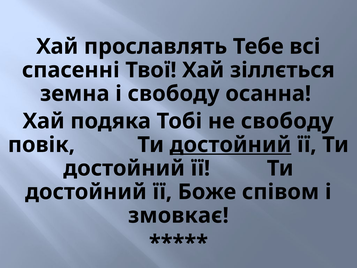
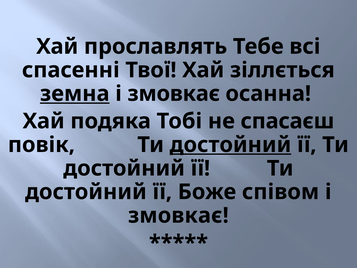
земна underline: none -> present
свободу at (174, 94): свободу -> змовкає
не свободу: свободу -> спасаєш
